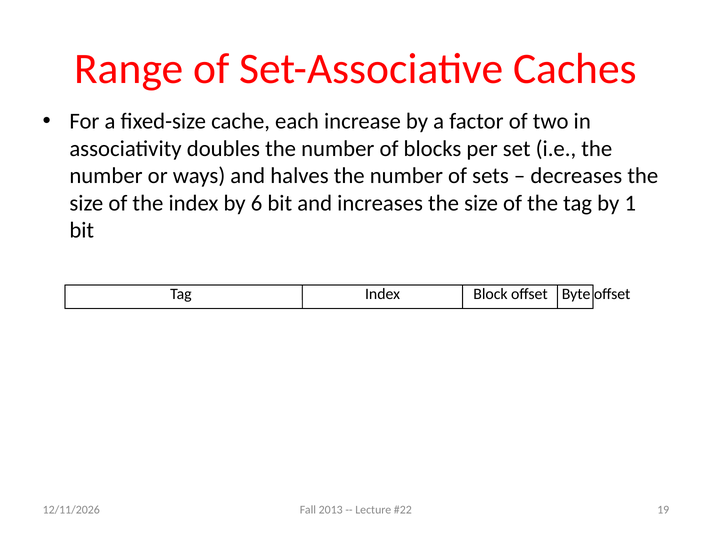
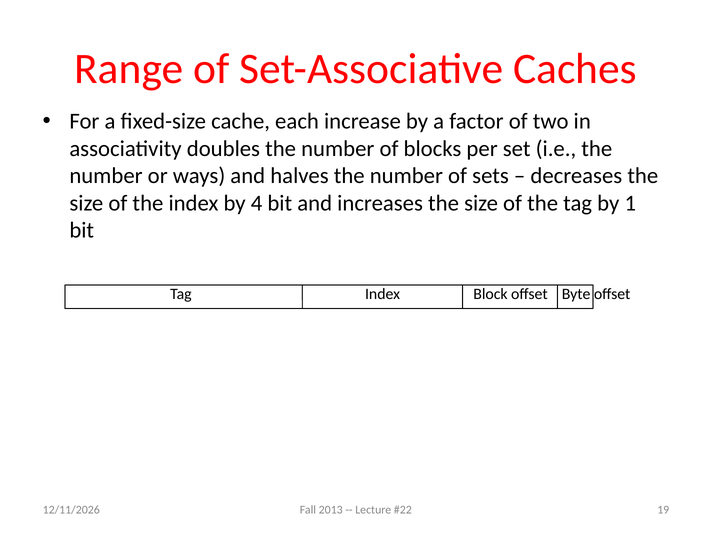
6: 6 -> 4
